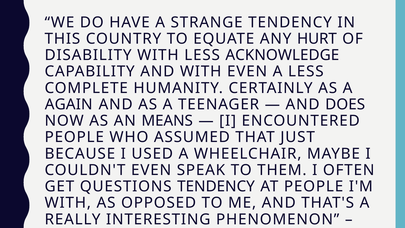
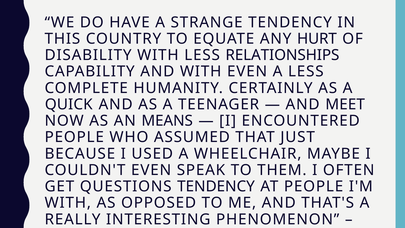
ACKNOWLEDGE: ACKNOWLEDGE -> RELATIONSHIPS
AGAIN: AGAIN -> QUICK
DOES: DOES -> MEET
